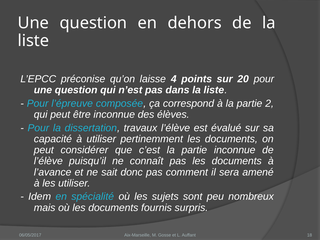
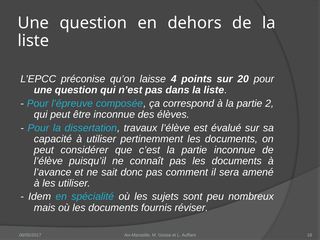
surpris: surpris -> réviser
